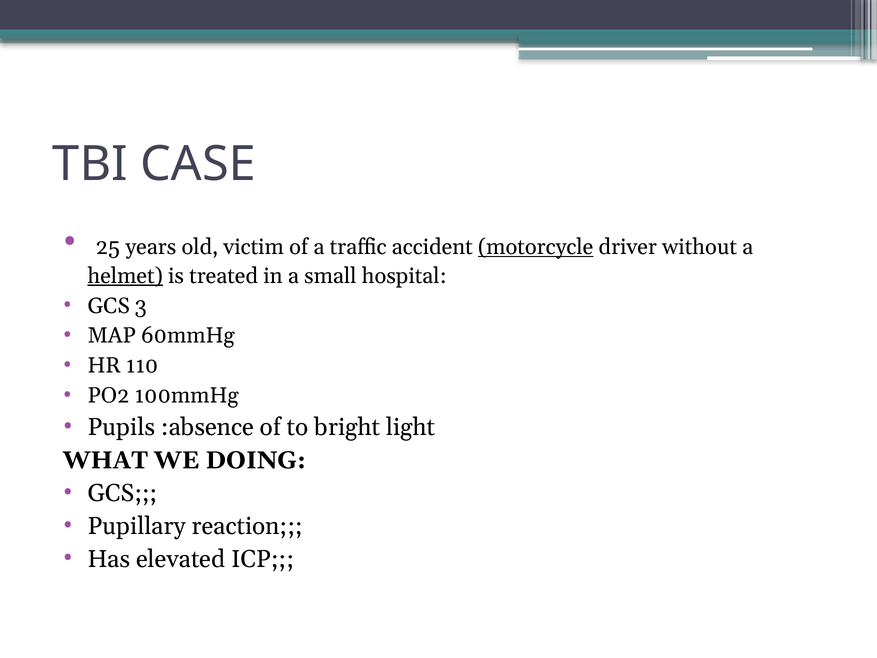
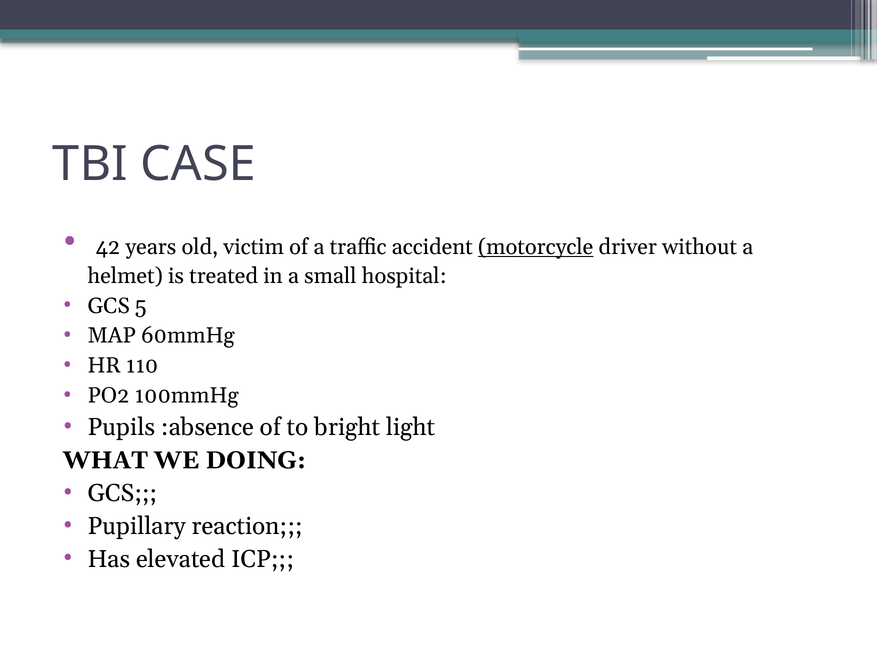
25: 25 -> 42
helmet underline: present -> none
3: 3 -> 5
